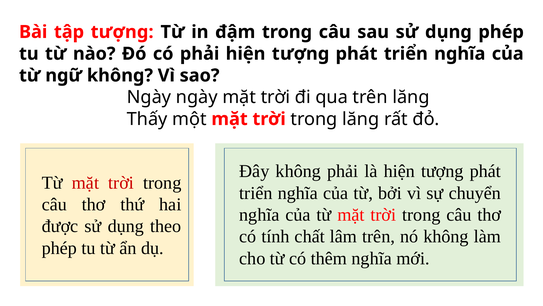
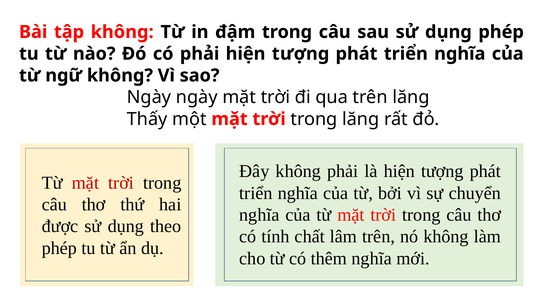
tập tượng: tượng -> không
